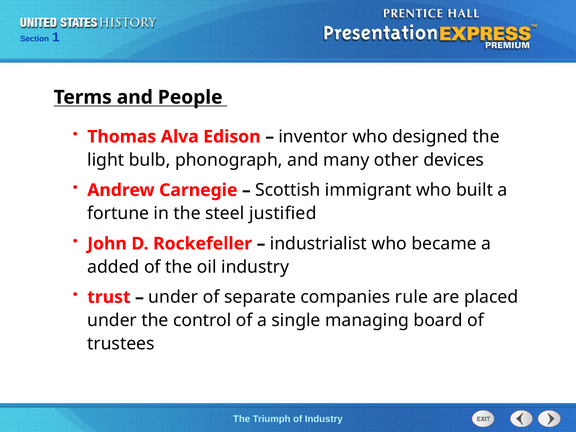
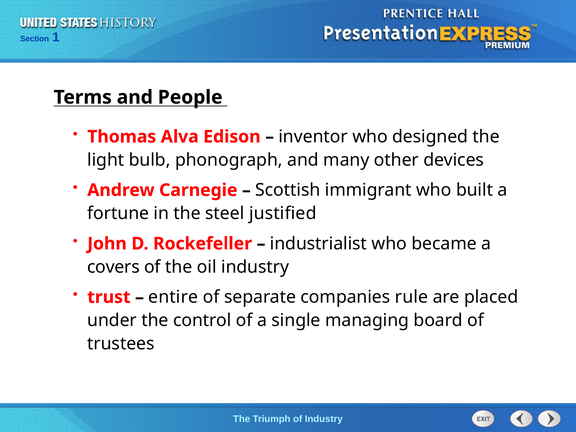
added: added -> covers
under at (173, 297): under -> entire
